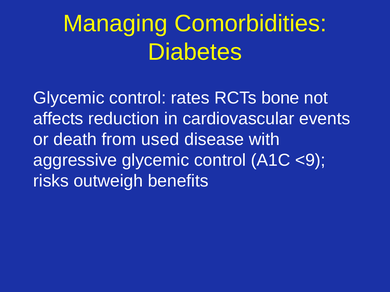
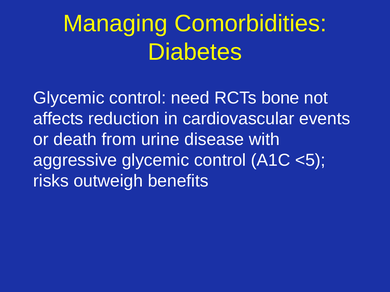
rates: rates -> need
used: used -> urine
<9: <9 -> <5
